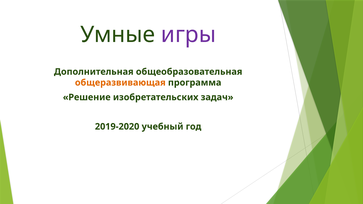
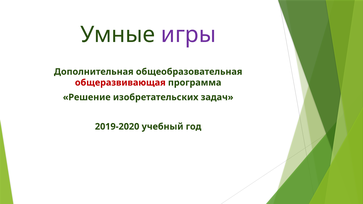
общеразвивающая colour: orange -> red
